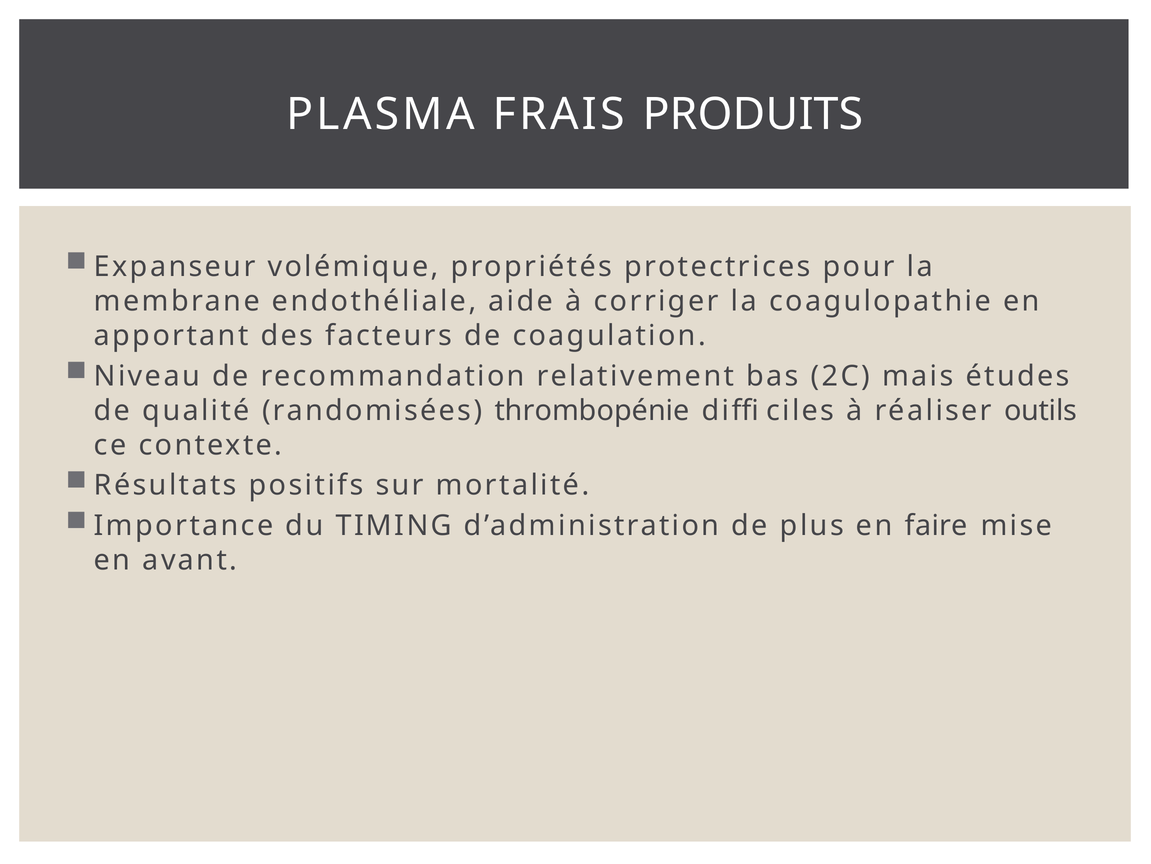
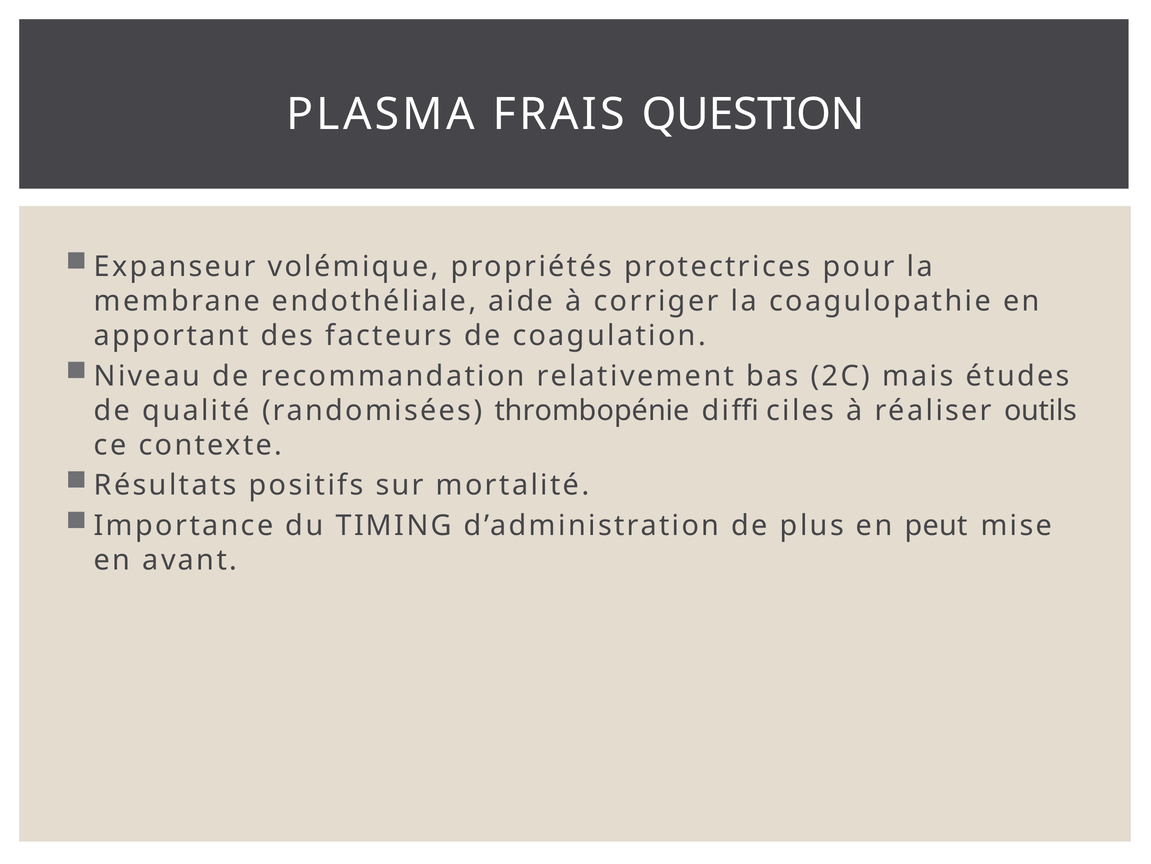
PRODUITS: PRODUITS -> QUESTION
faire: faire -> peut
